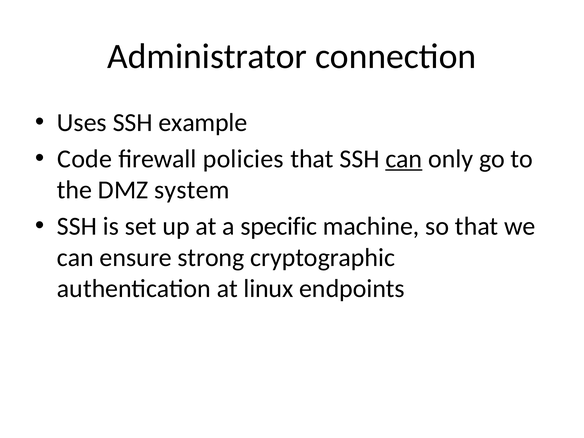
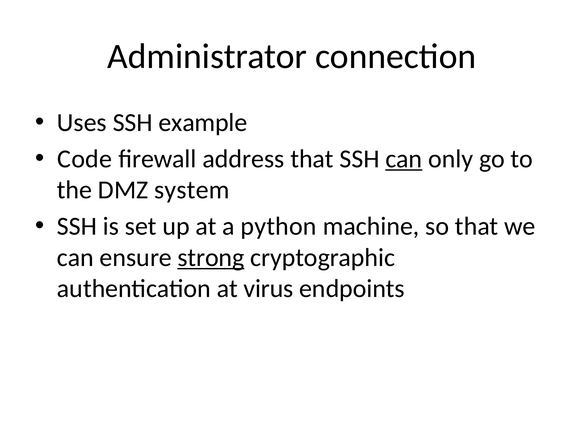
policies: policies -> address
specific: specific -> python
strong underline: none -> present
linux: linux -> virus
